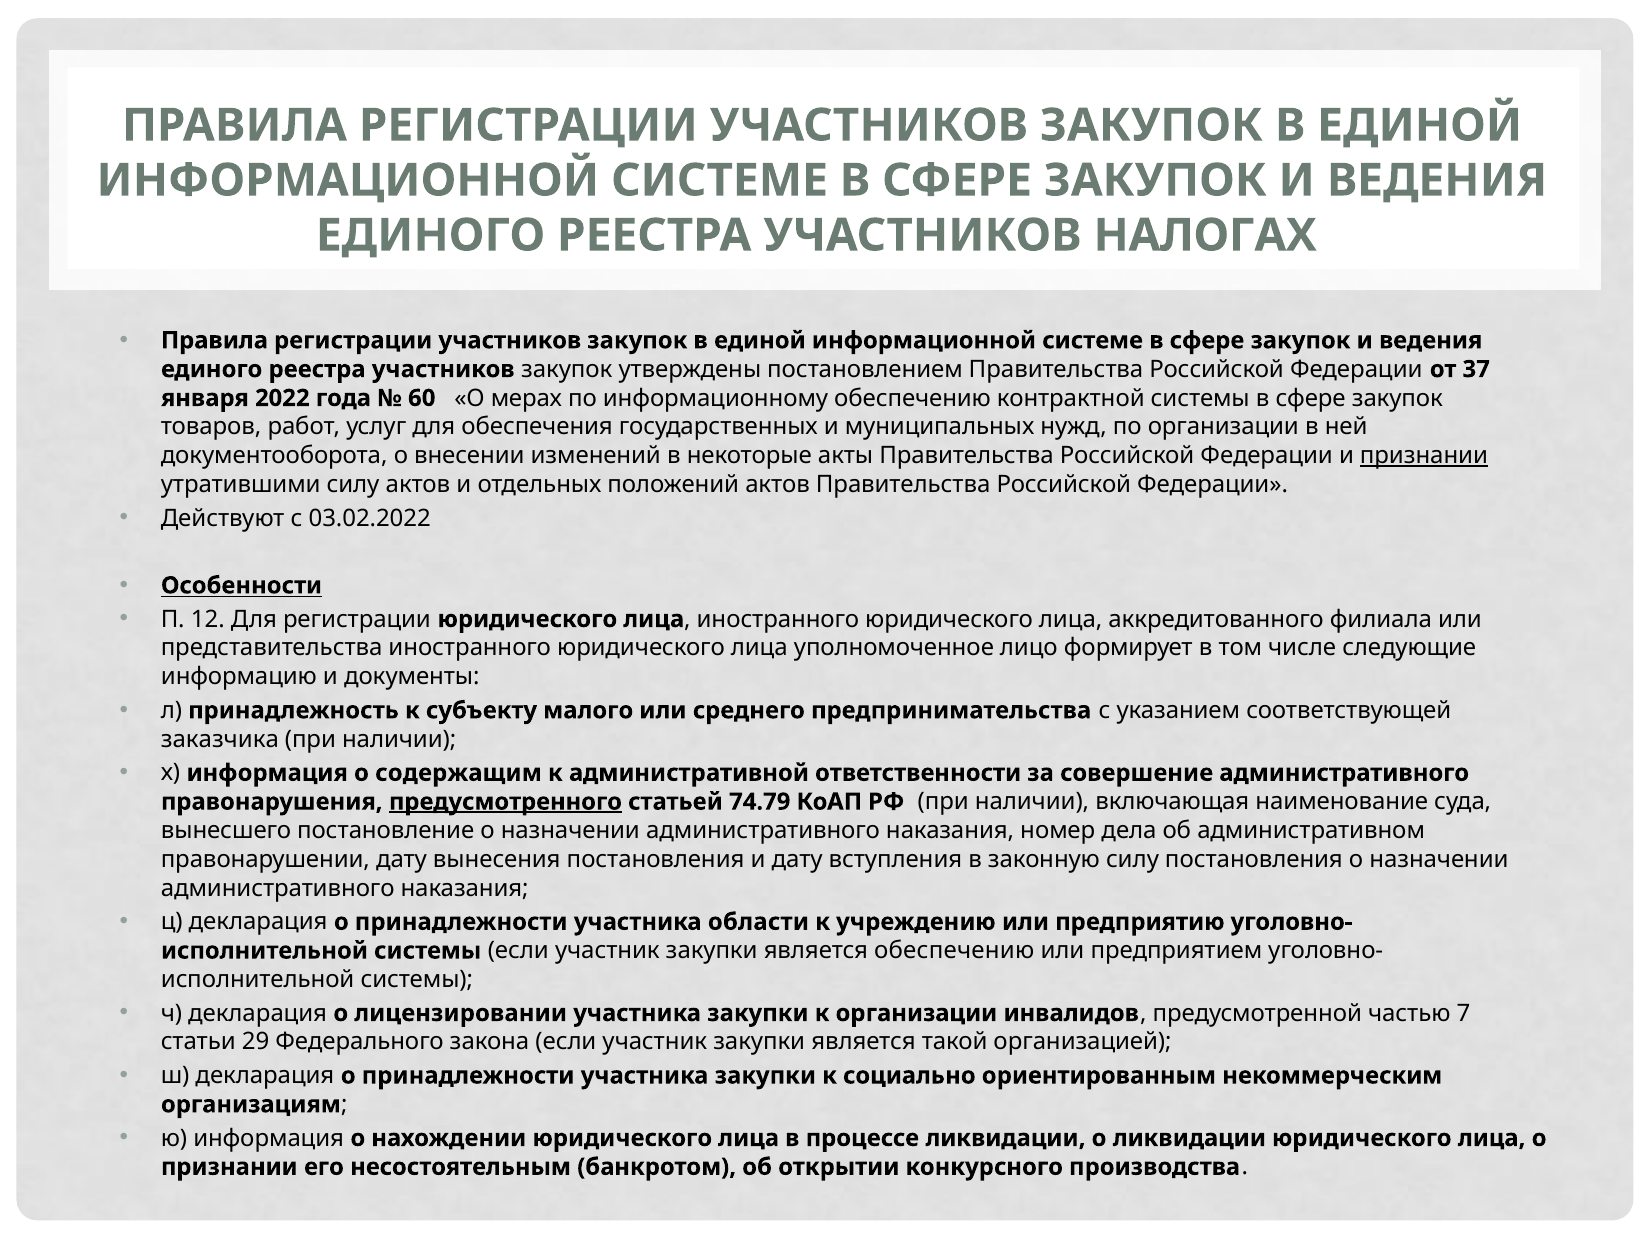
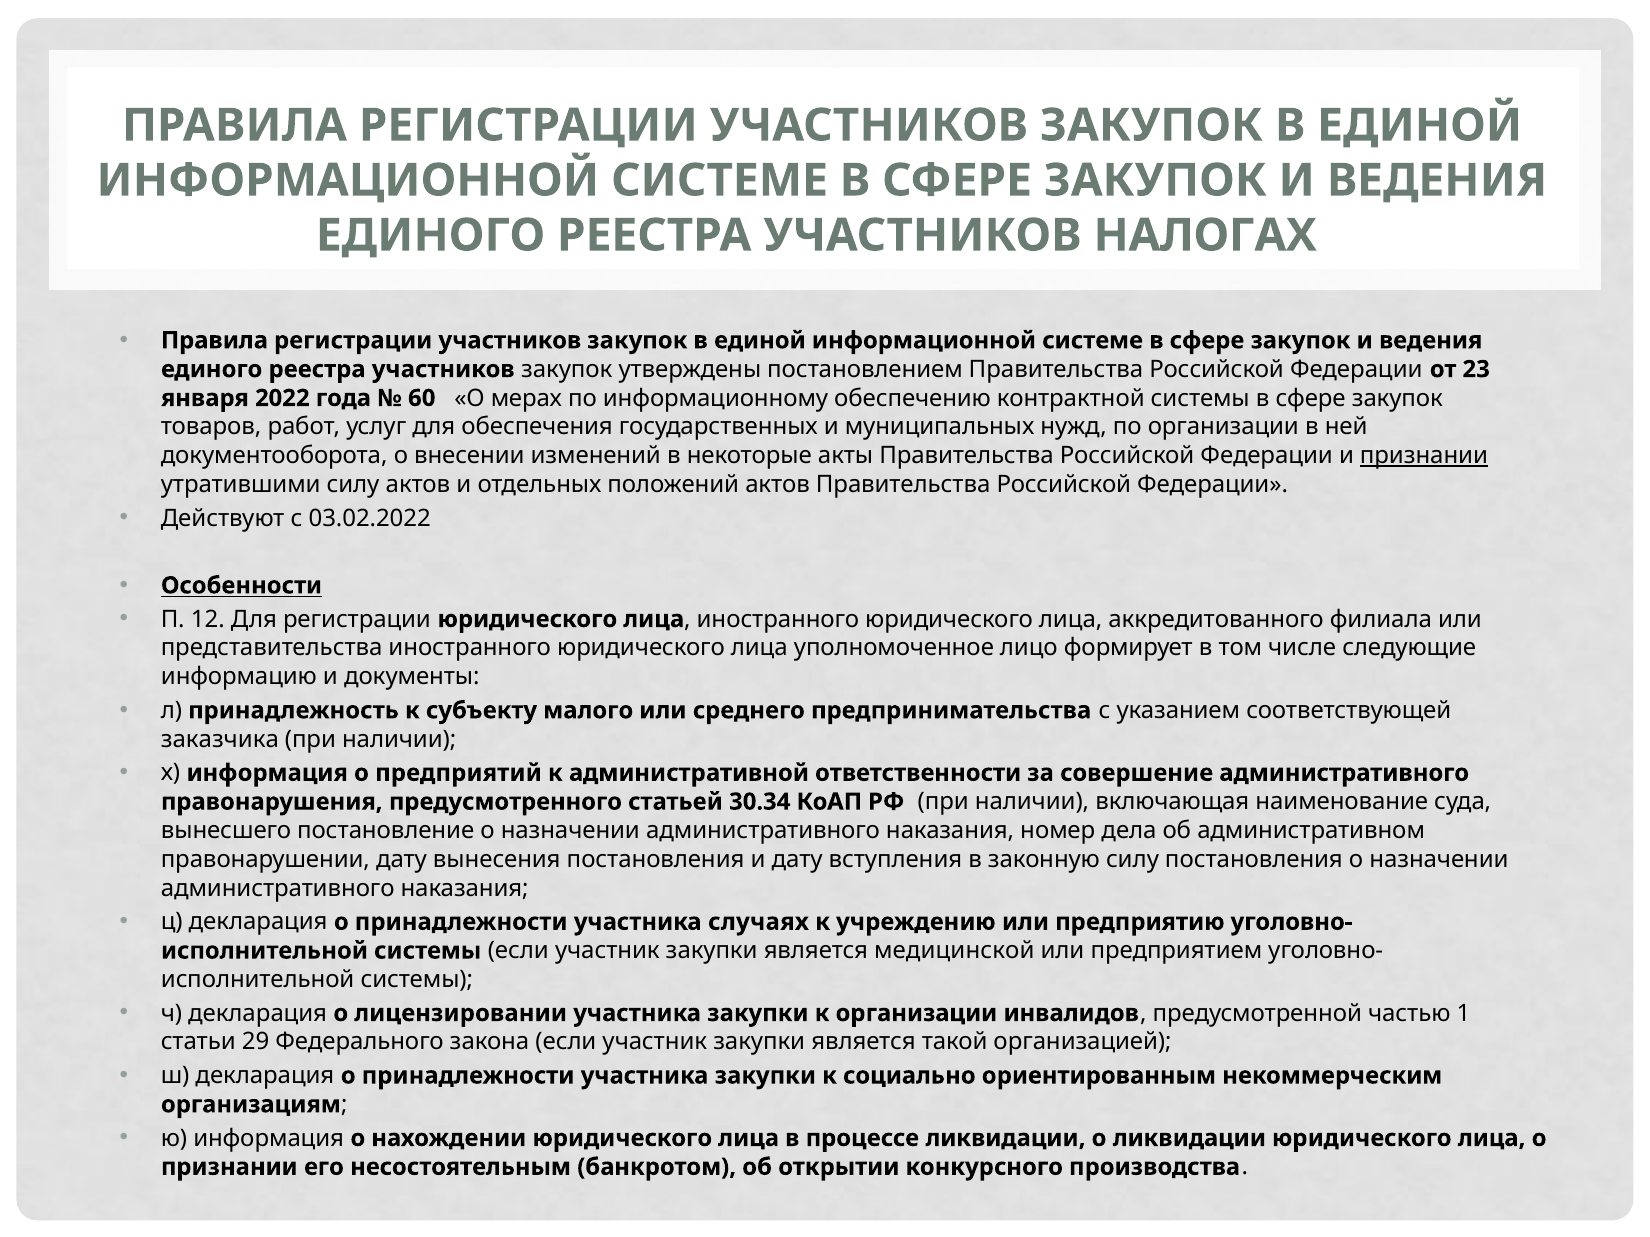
37: 37 -> 23
содержащим: содержащим -> предприятий
предусмотренного underline: present -> none
74.79: 74.79 -> 30.34
области: области -> случаях
является обеспечению: обеспечению -> медицинской
7: 7 -> 1
